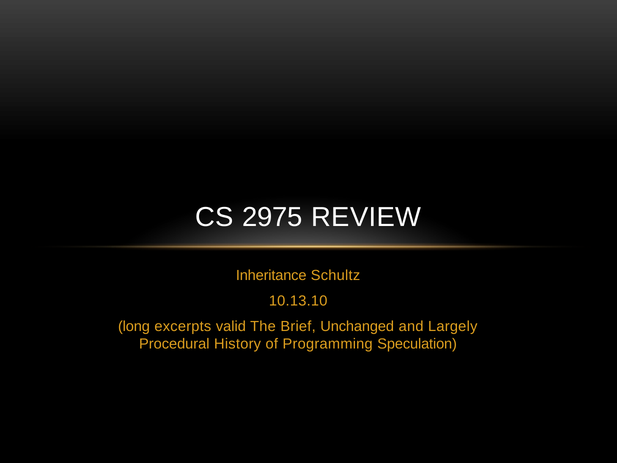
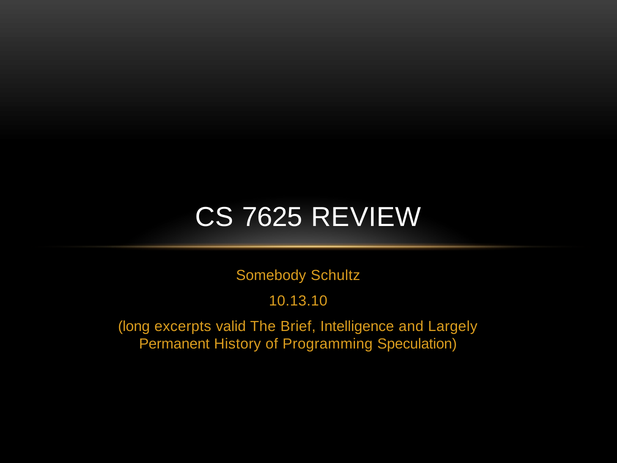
2975: 2975 -> 7625
Inheritance: Inheritance -> Somebody
Unchanged: Unchanged -> Intelligence
Procedural: Procedural -> Permanent
